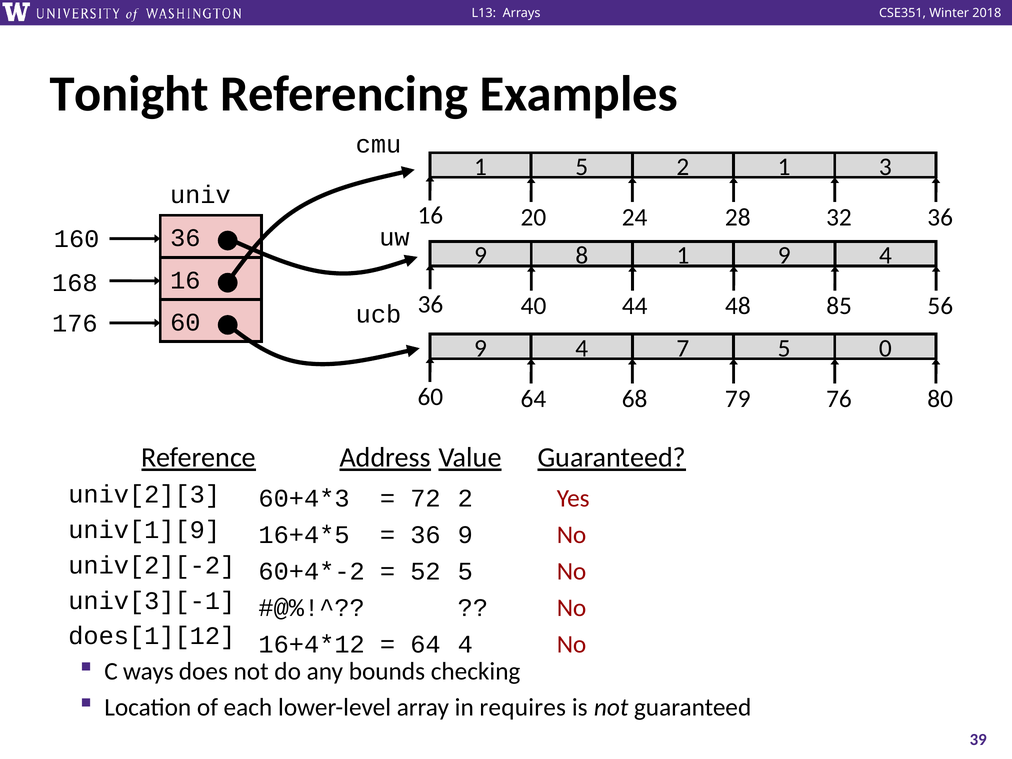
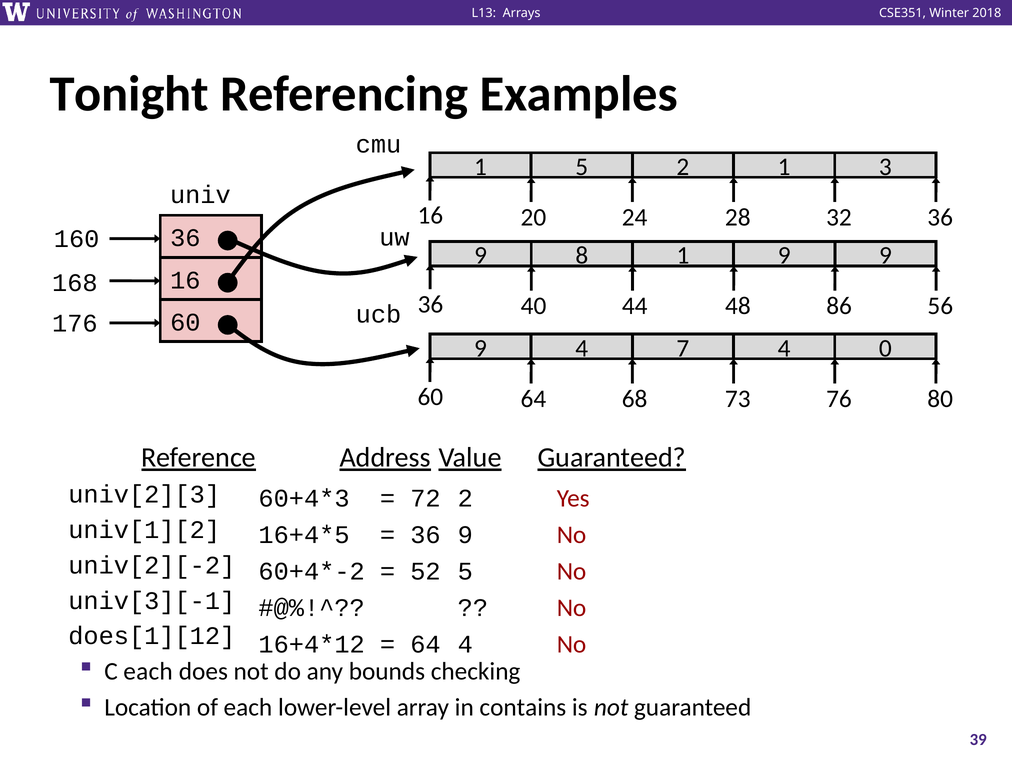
1 9 4: 4 -> 9
85: 85 -> 86
7 5: 5 -> 4
79: 79 -> 73
univ[1][9: univ[1][9 -> univ[1][2
C ways: ways -> each
requires: requires -> contains
